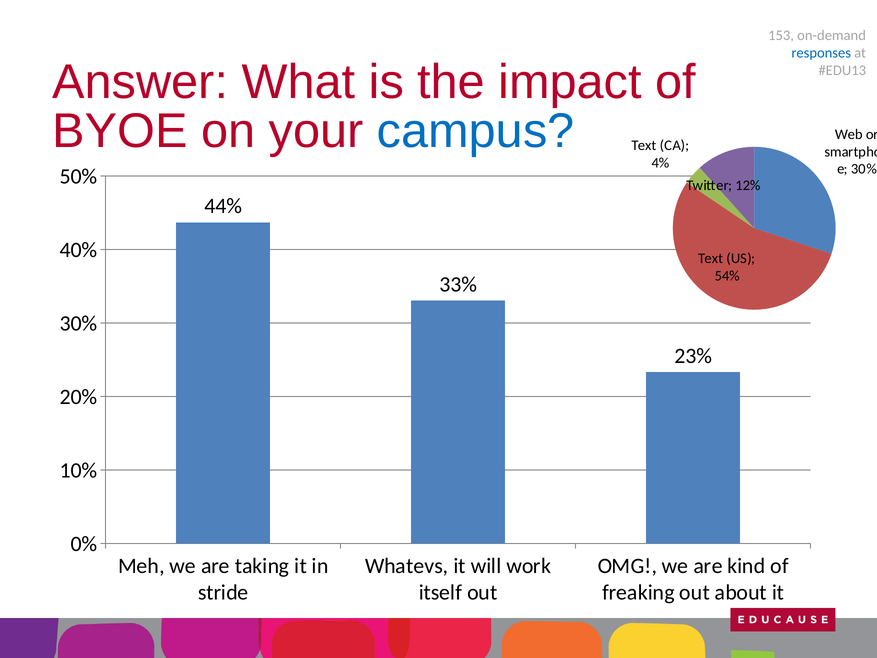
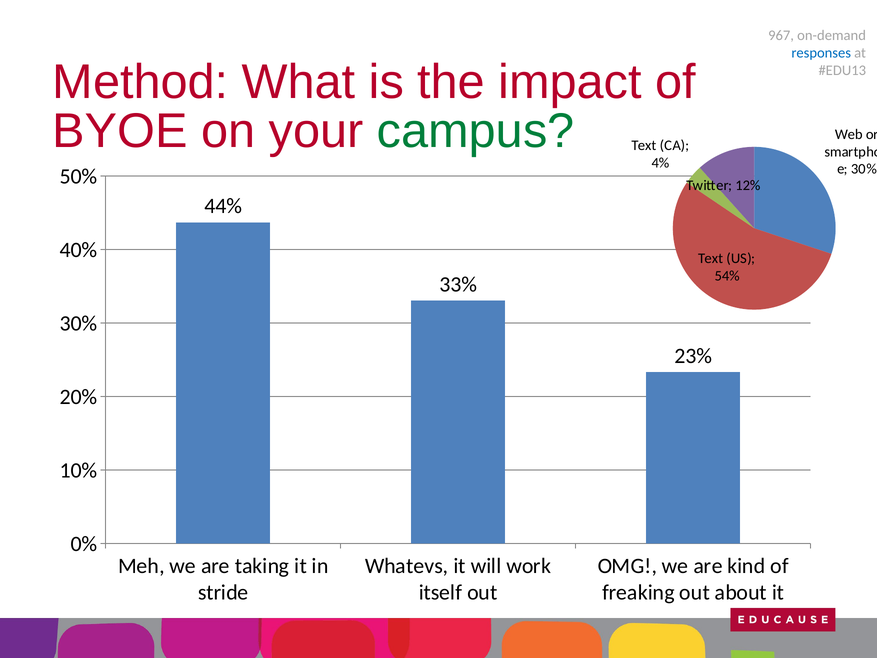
153: 153 -> 967
Answer: Answer -> Method
campus colour: blue -> green
